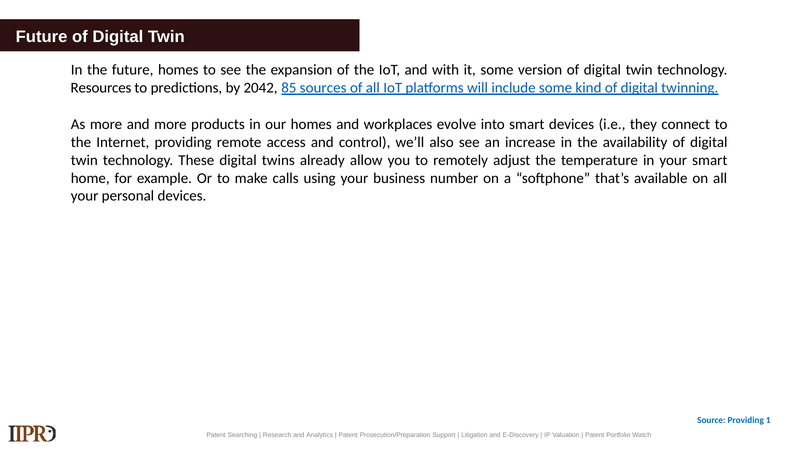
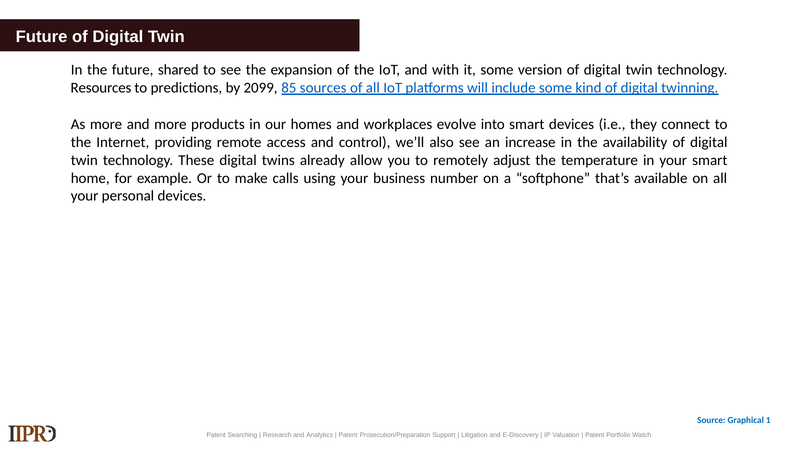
future homes: homes -> shared
2042: 2042 -> 2099
Source Providing: Providing -> Graphical
